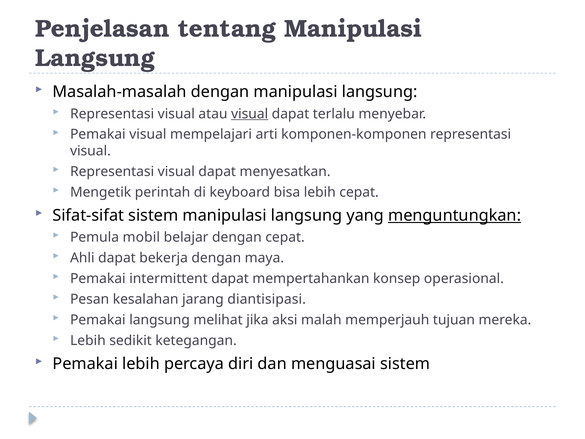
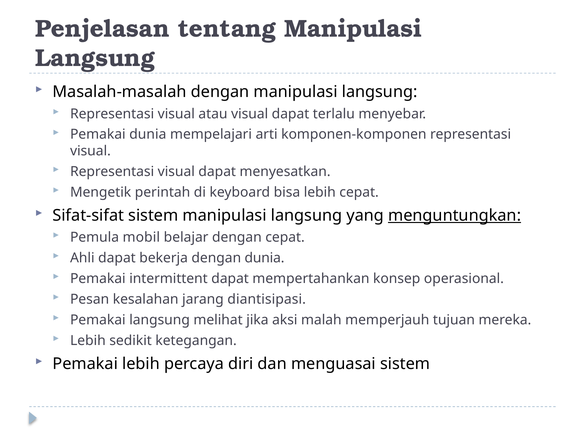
visual at (250, 114) underline: present -> none
Pemakai visual: visual -> dunia
dengan maya: maya -> dunia
